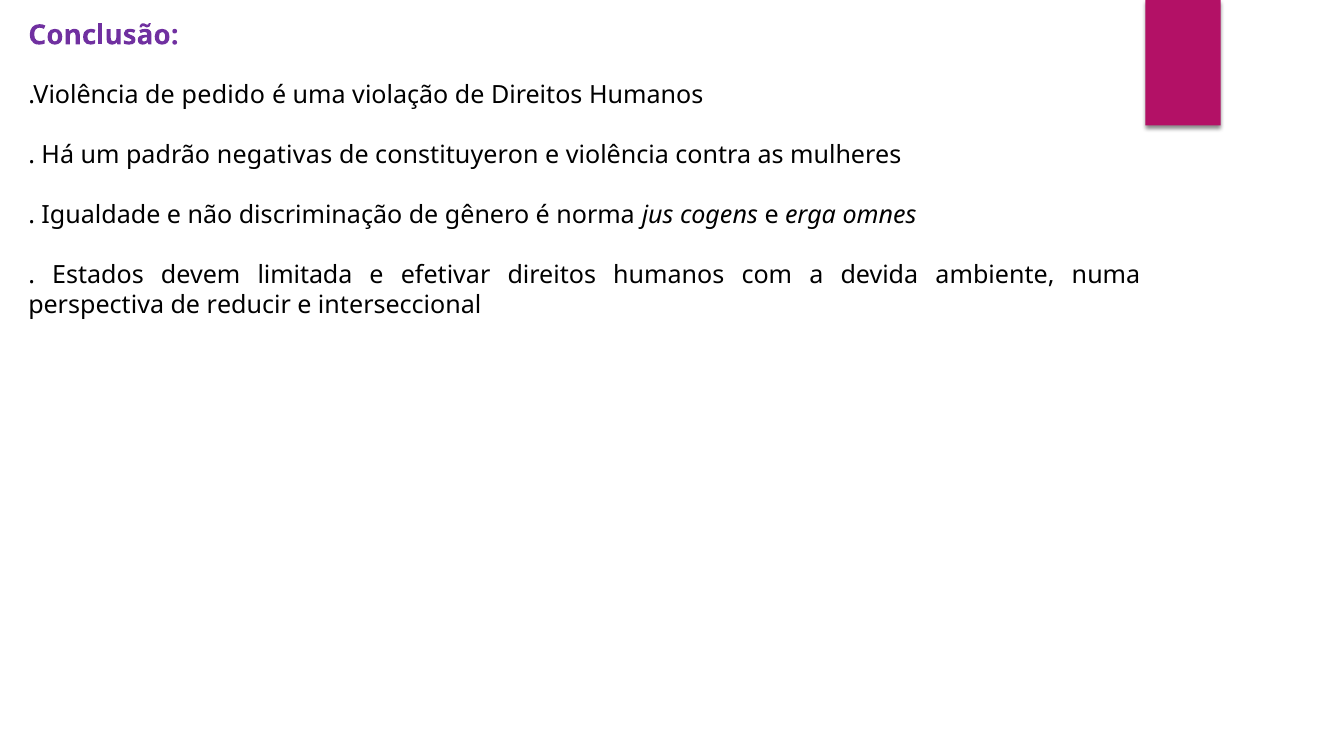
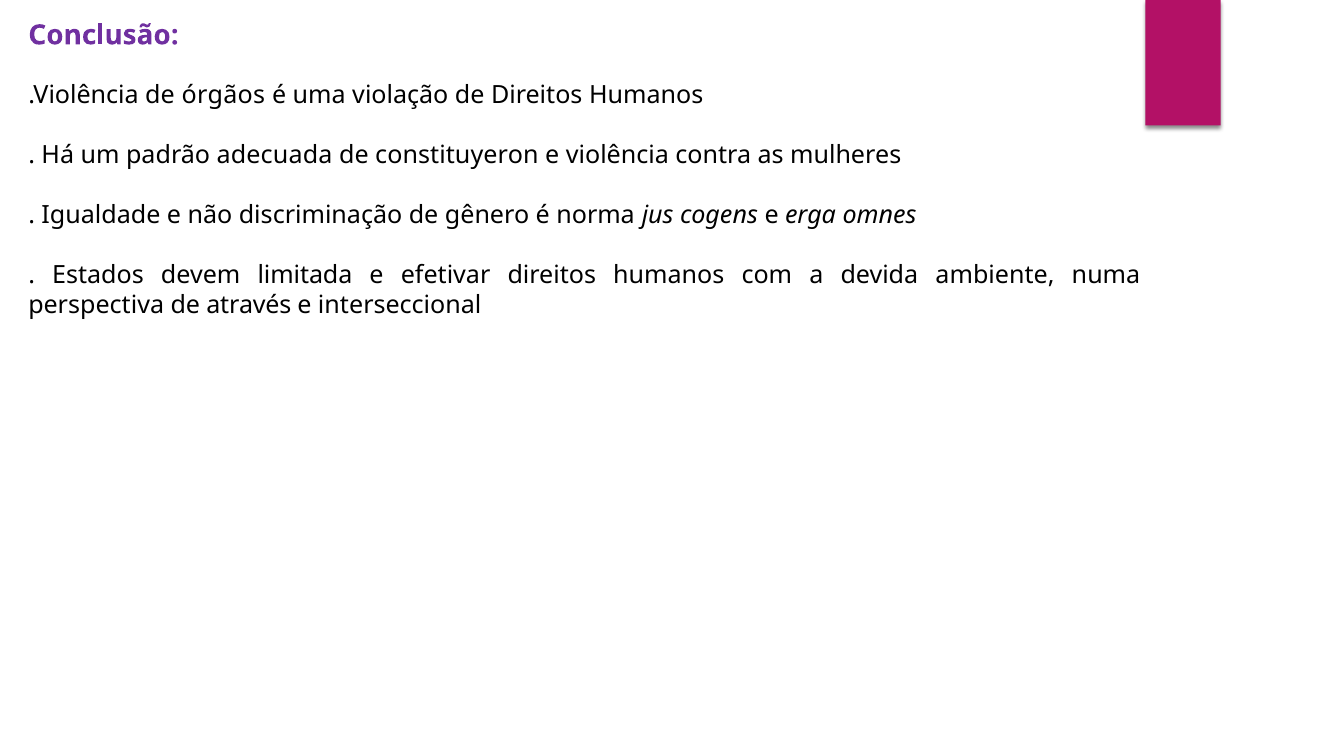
pedido: pedido -> órgãos
negativas: negativas -> adecuada
reducir: reducir -> através
